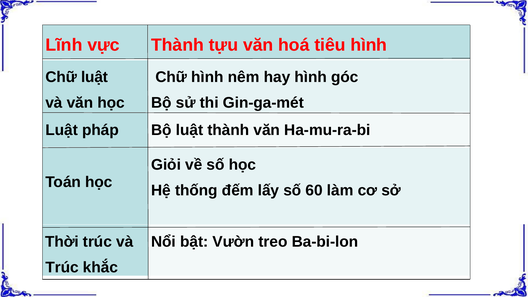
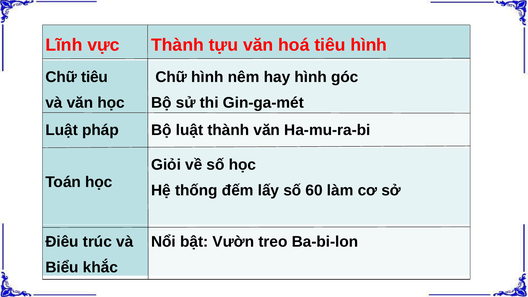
Chữ luật: luật -> tiêu
Thời: Thời -> Điêu
Trúc at (62, 268): Trúc -> Biểu
